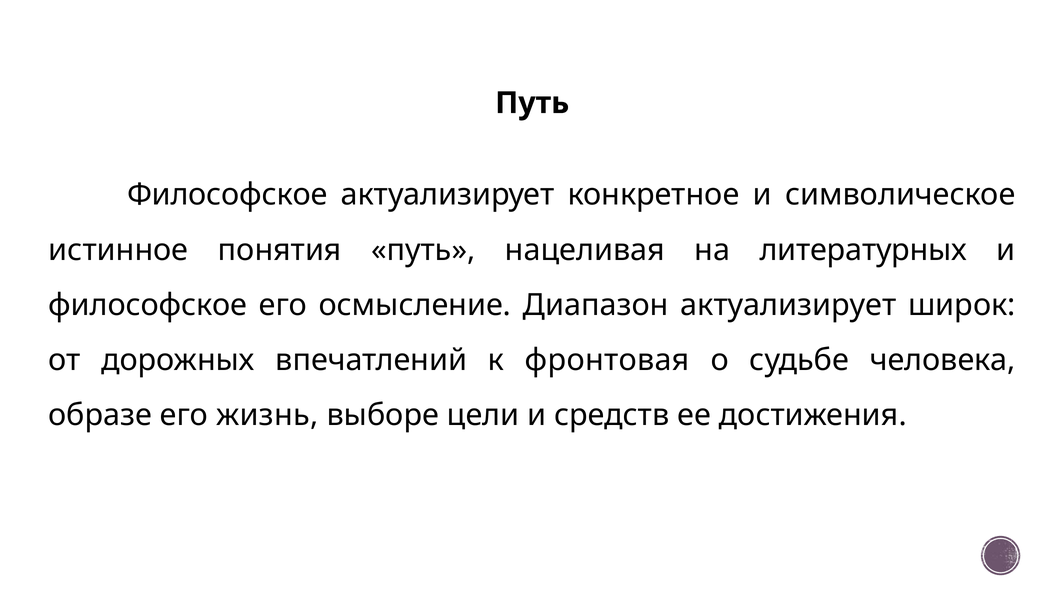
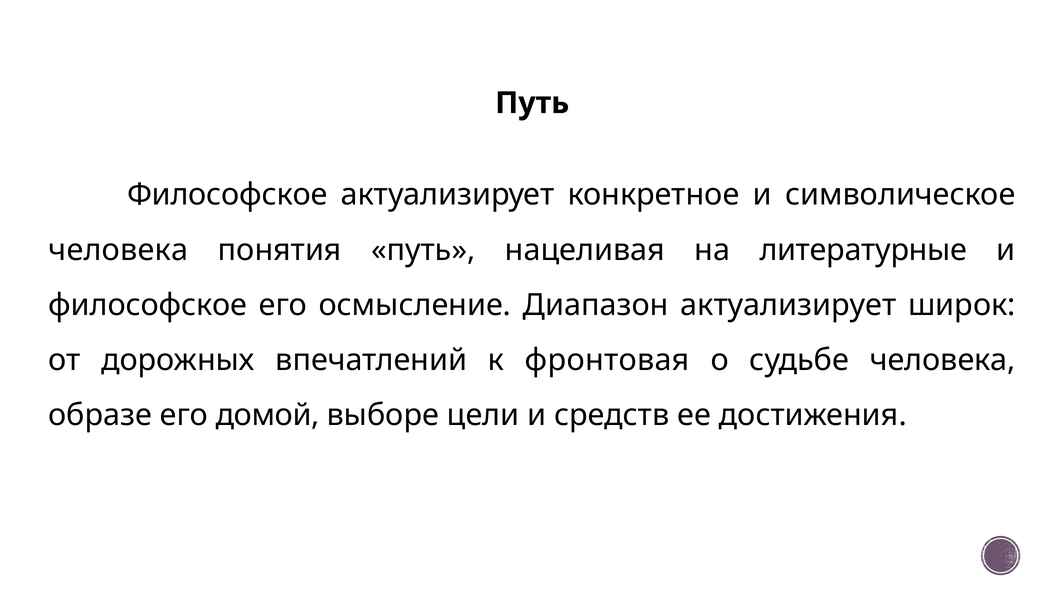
истинное at (118, 250): истинное -> человека
литературных: литературных -> литературные
жизнь: жизнь -> домой
